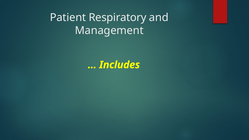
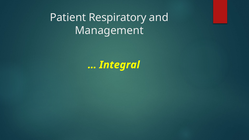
Includes: Includes -> Integral
